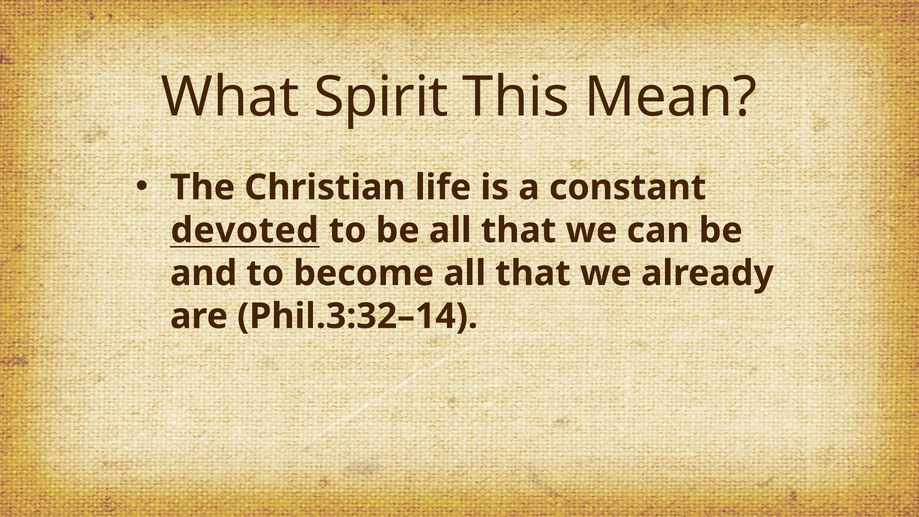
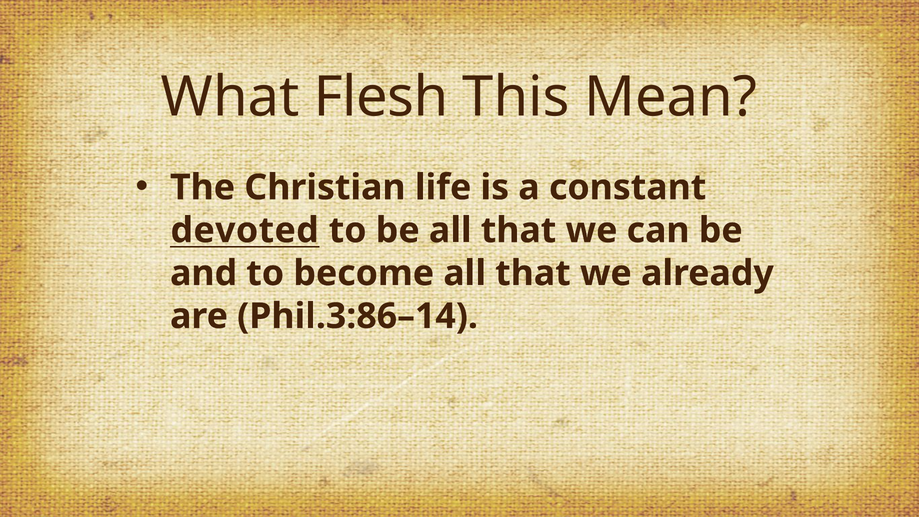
Spirit: Spirit -> Flesh
Phil.3:32–14: Phil.3:32–14 -> Phil.3:86–14
